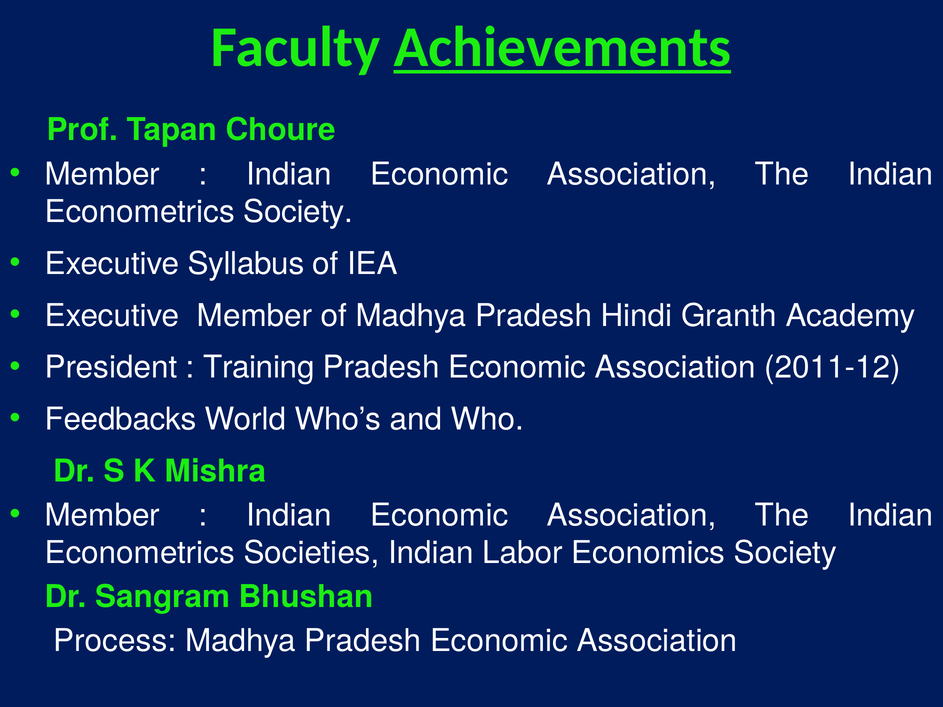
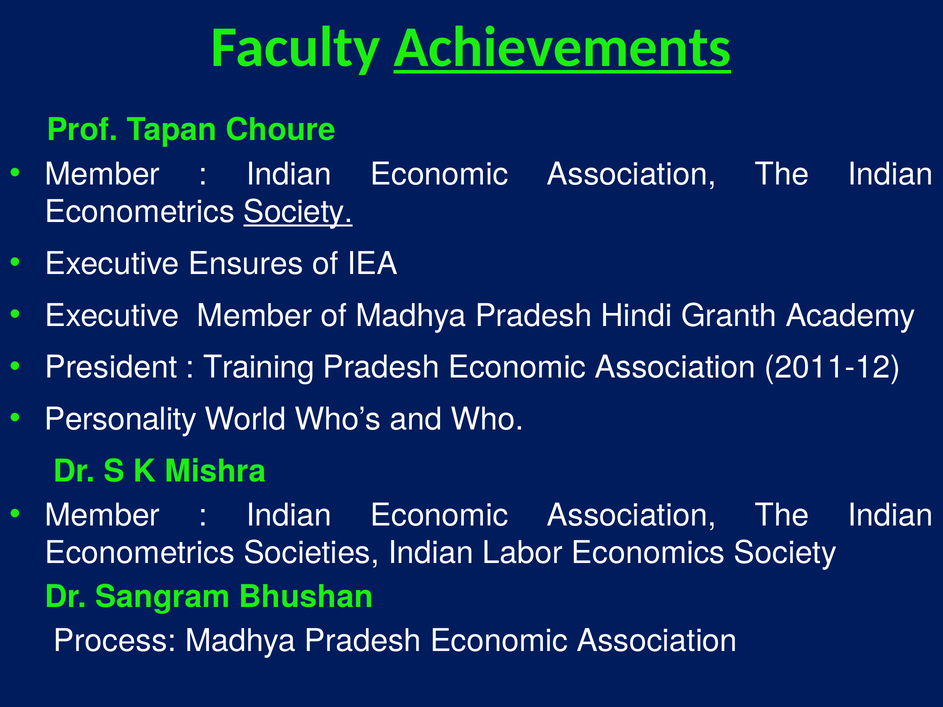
Society at (298, 212) underline: none -> present
Syllabus: Syllabus -> Ensures
Feedbacks: Feedbacks -> Personality
